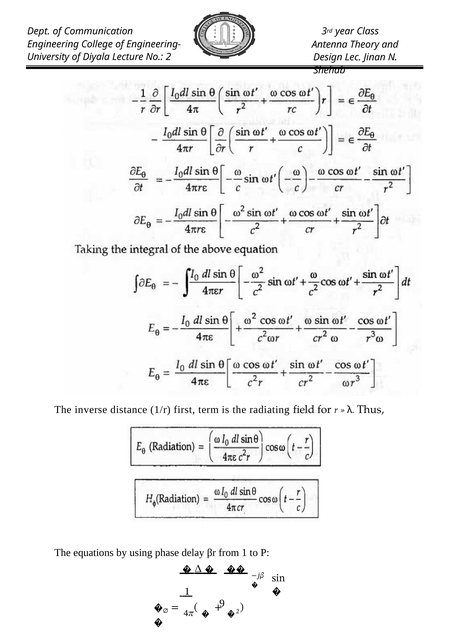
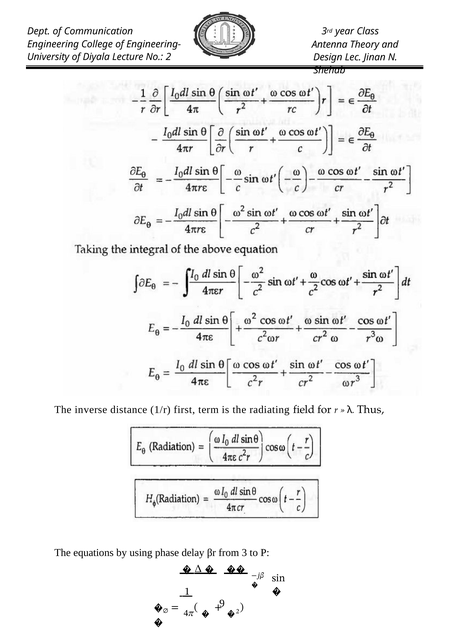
from 1: 1 -> 3
